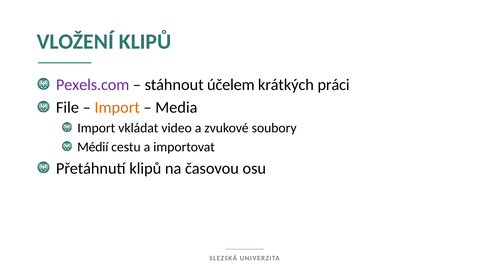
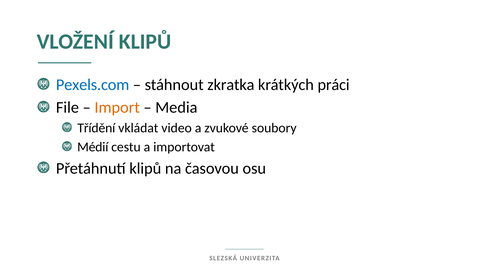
Pexels.com colour: purple -> blue
účelem: účelem -> zkratka
Import at (96, 128): Import -> Třídění
